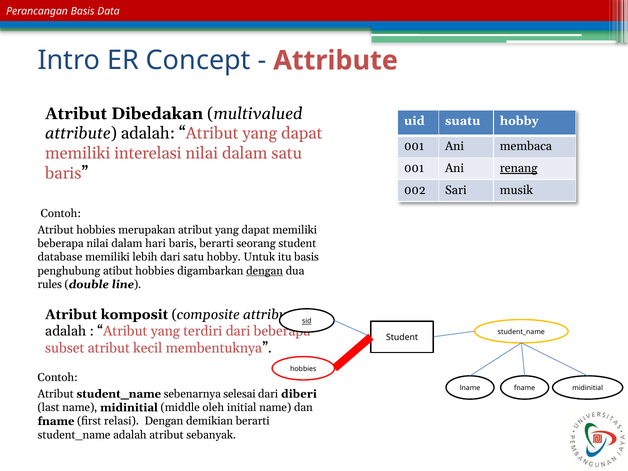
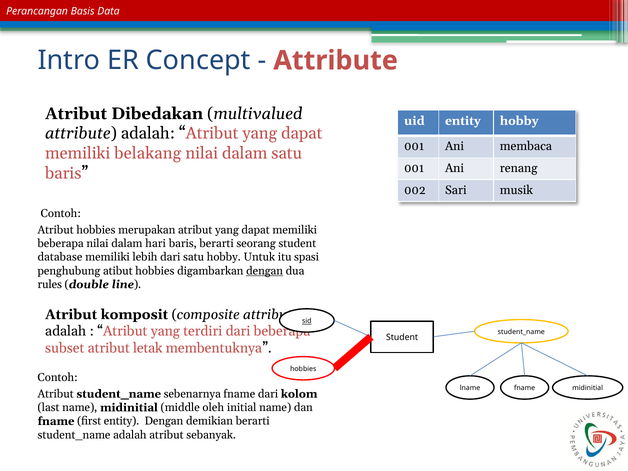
uid suatu: suatu -> entity
interelasi: interelasi -> belakang
renang underline: present -> none
itu basis: basis -> spasi
kecil: kecil -> letak
sebenarnya selesai: selesai -> fname
diberi: diberi -> kolom
first relasi: relasi -> entity
